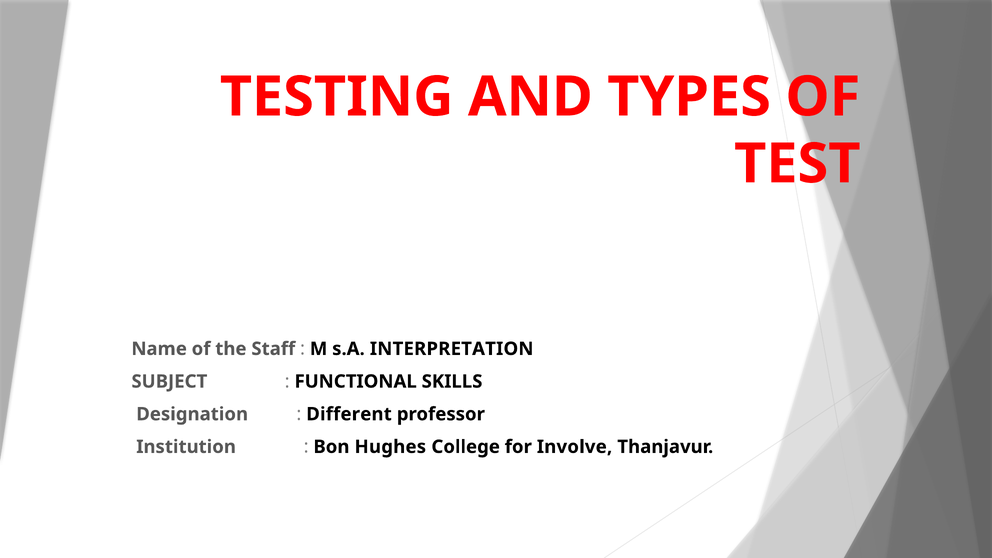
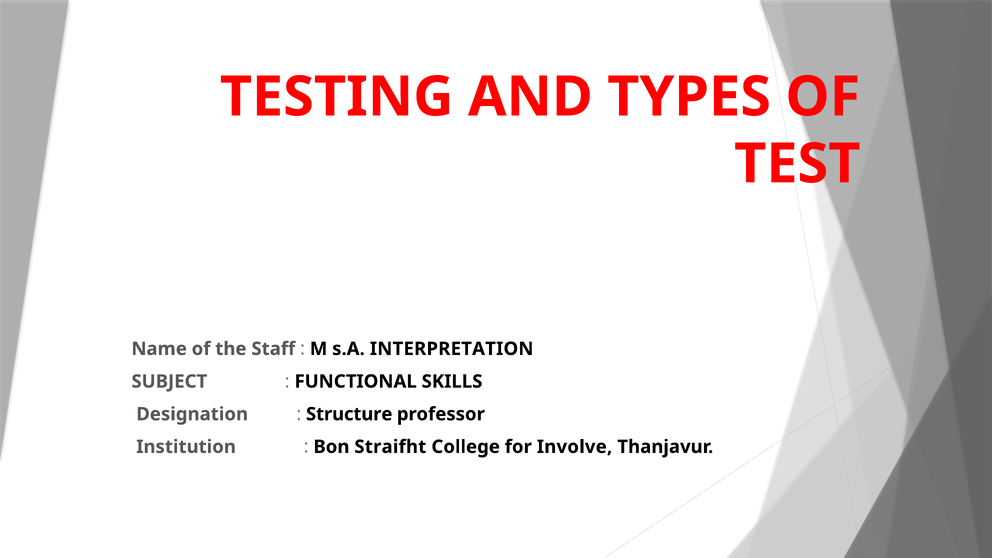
Different: Different -> Structure
Hughes: Hughes -> Straifht
